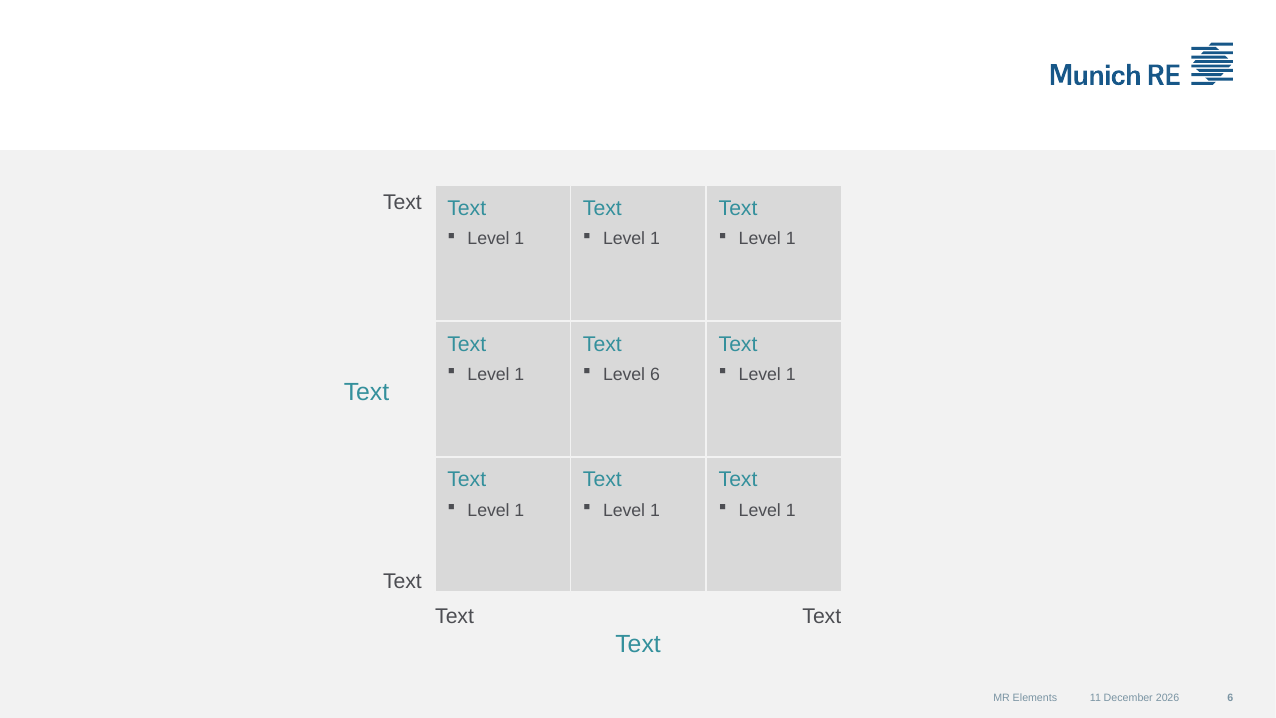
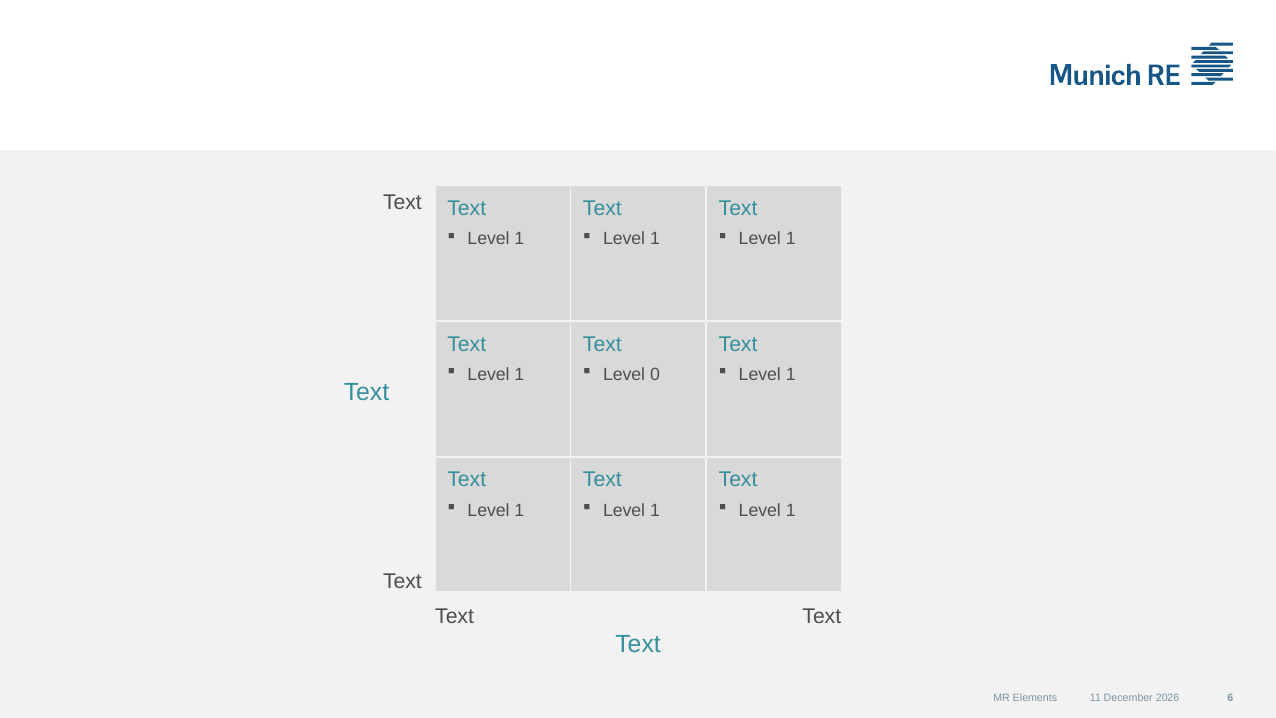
Level 6: 6 -> 0
